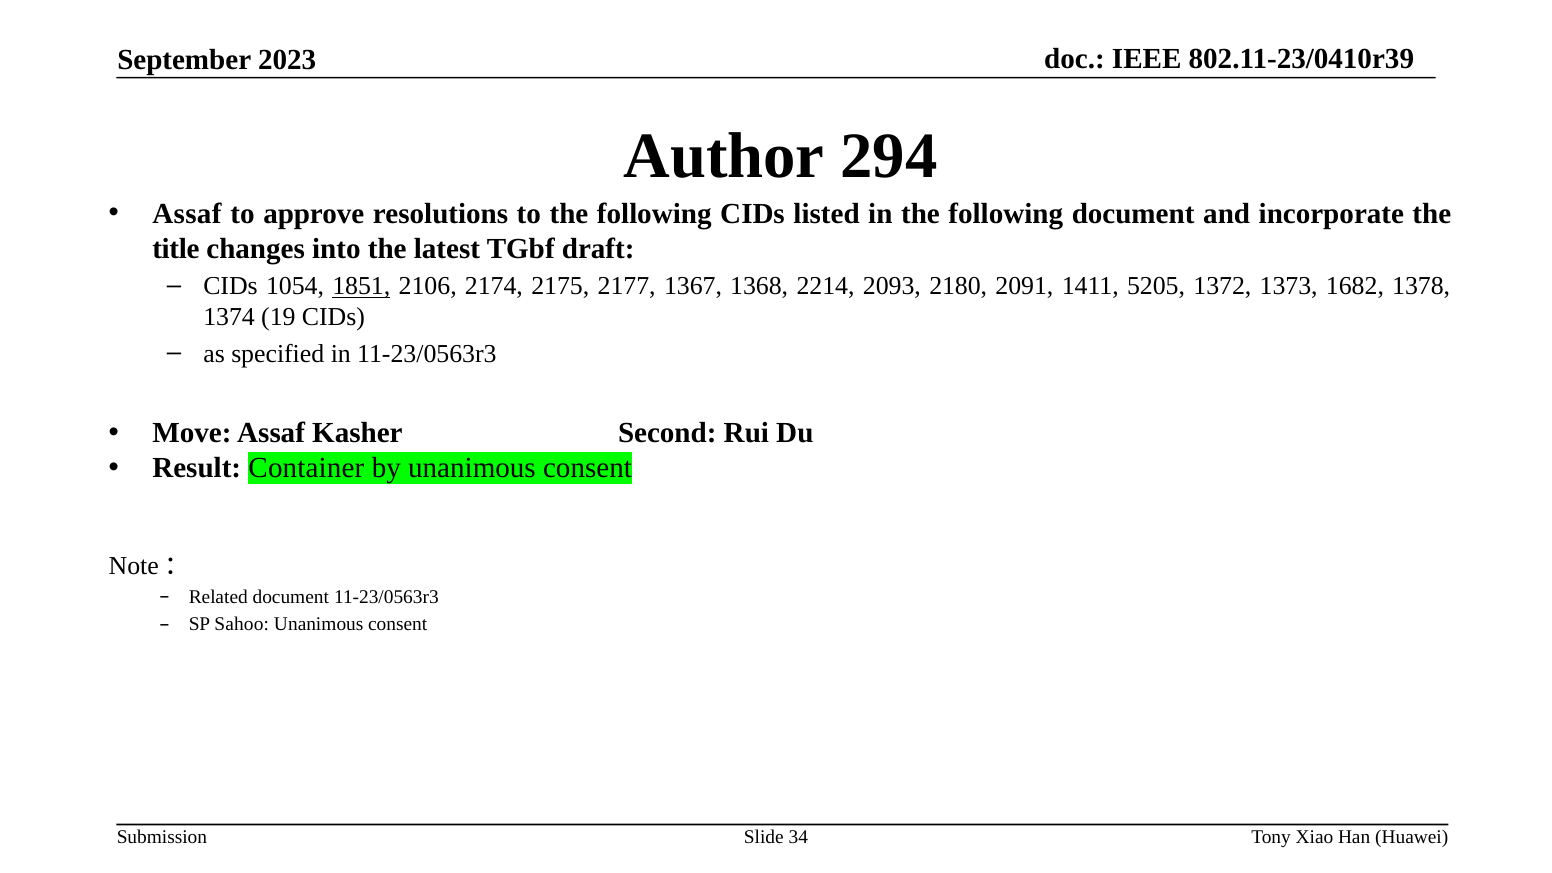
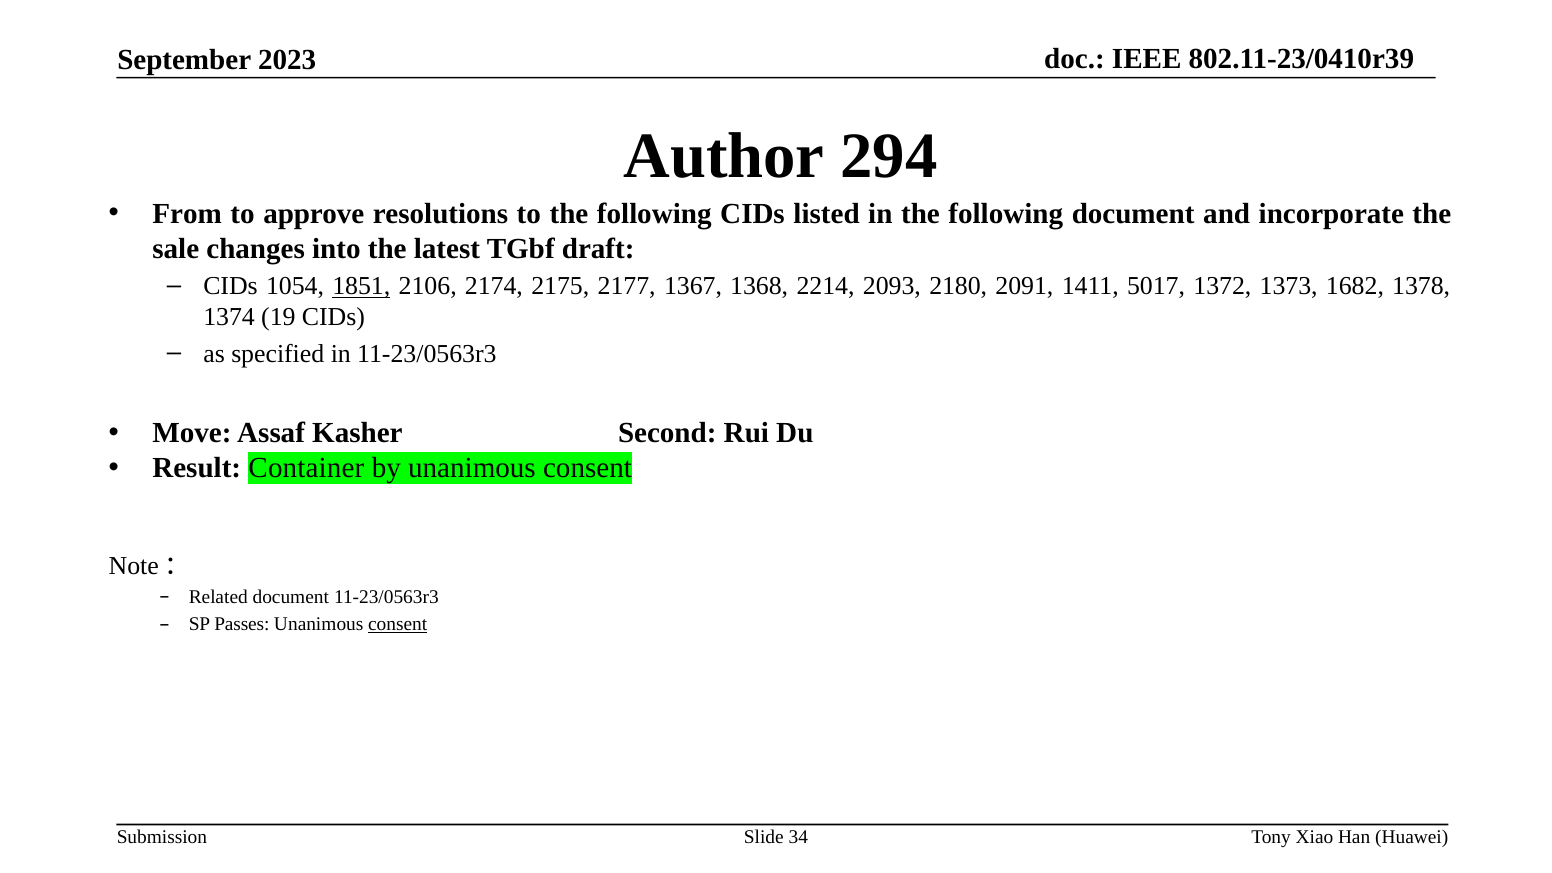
Assaf at (187, 214): Assaf -> From
title: title -> sale
5205: 5205 -> 5017
Sahoo: Sahoo -> Passes
consent at (398, 624) underline: none -> present
